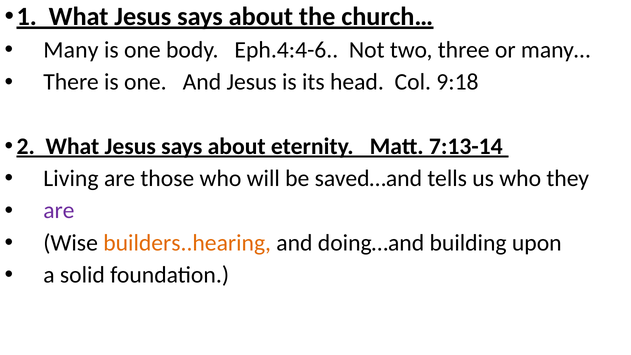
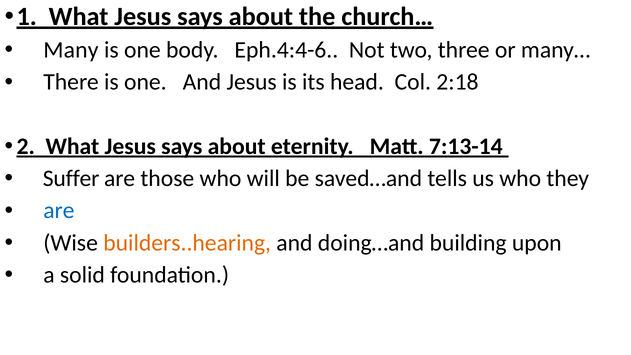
9:18: 9:18 -> 2:18
Living: Living -> Suffer
are at (59, 211) colour: purple -> blue
